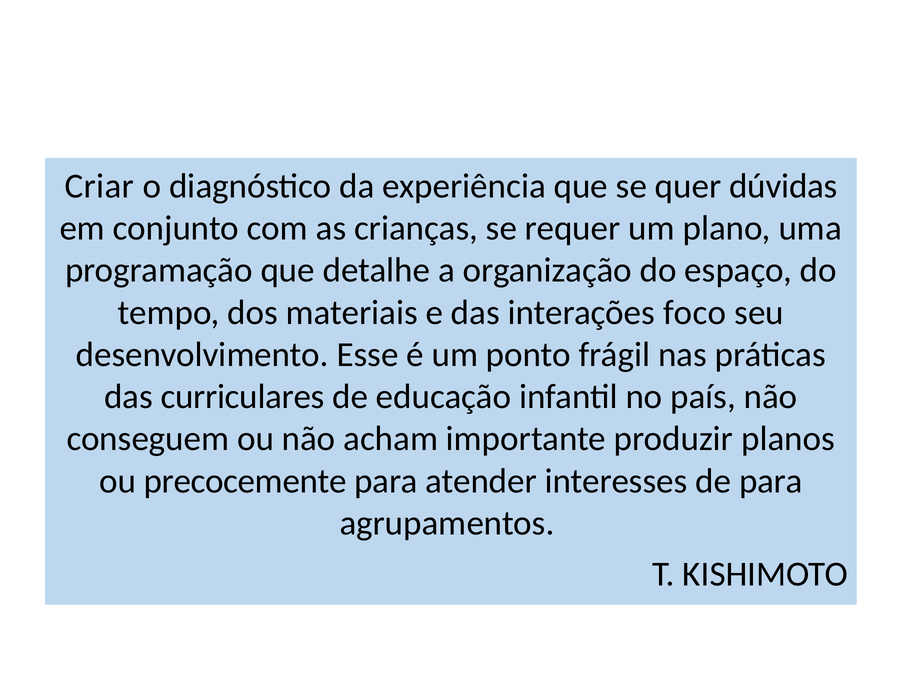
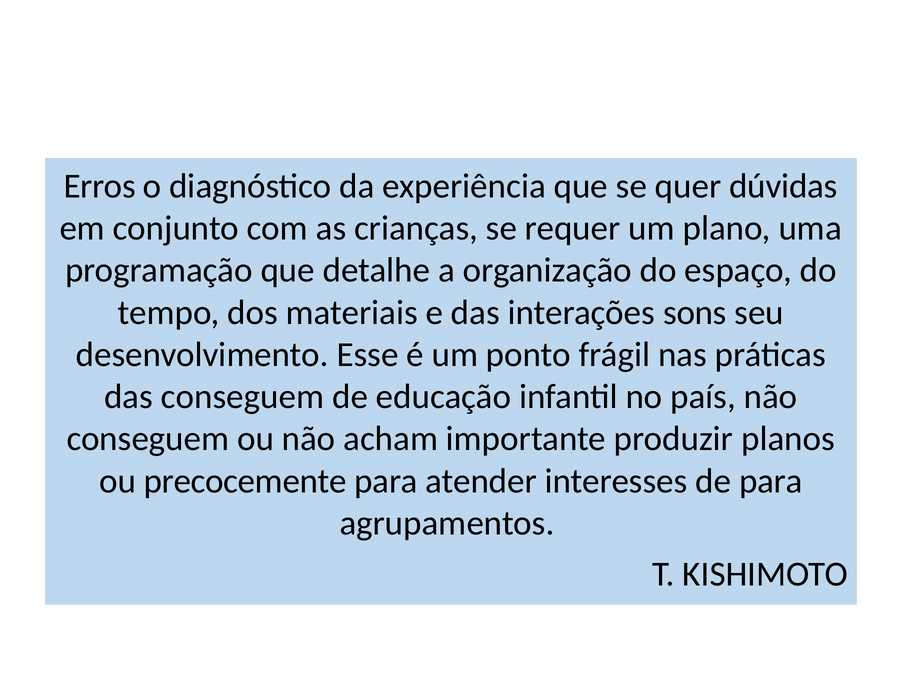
Criar: Criar -> Erros
foco: foco -> sons
das curriculares: curriculares -> conseguem
